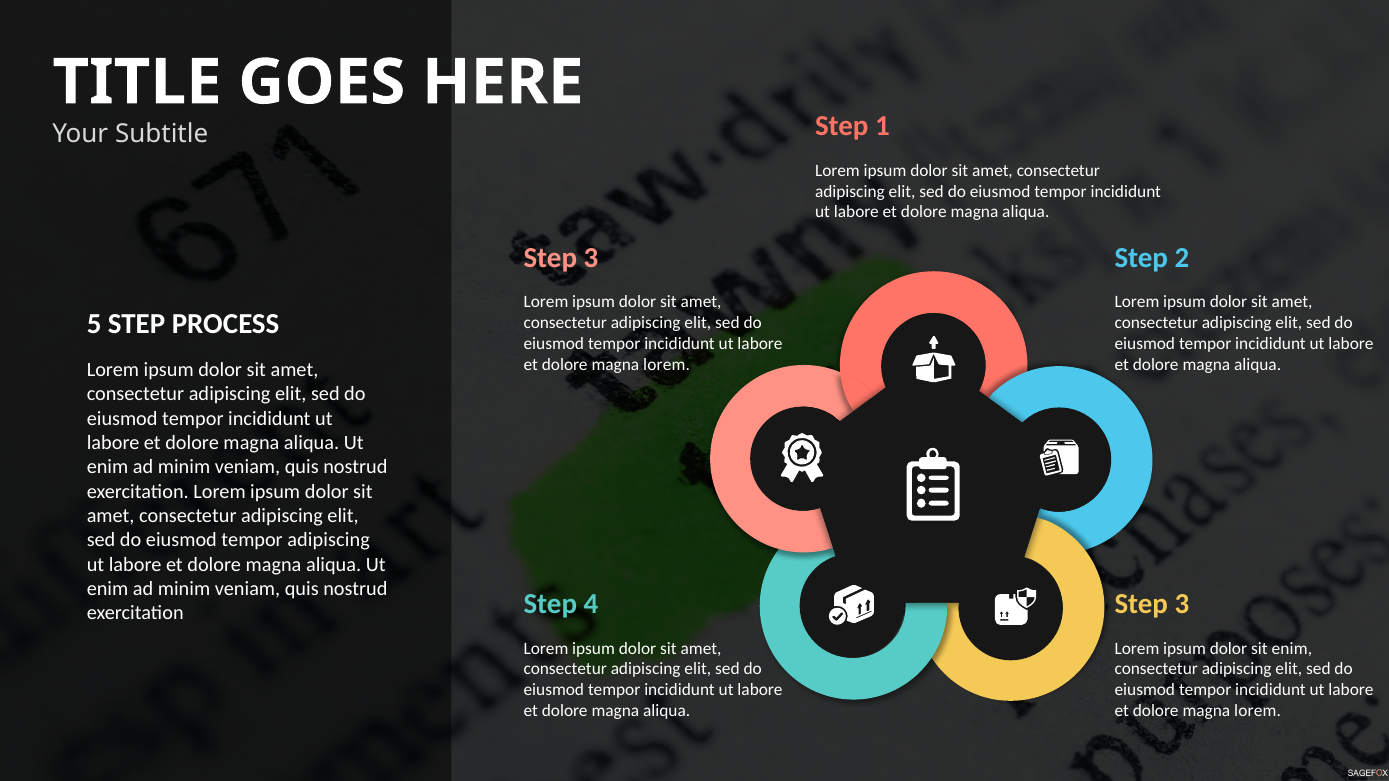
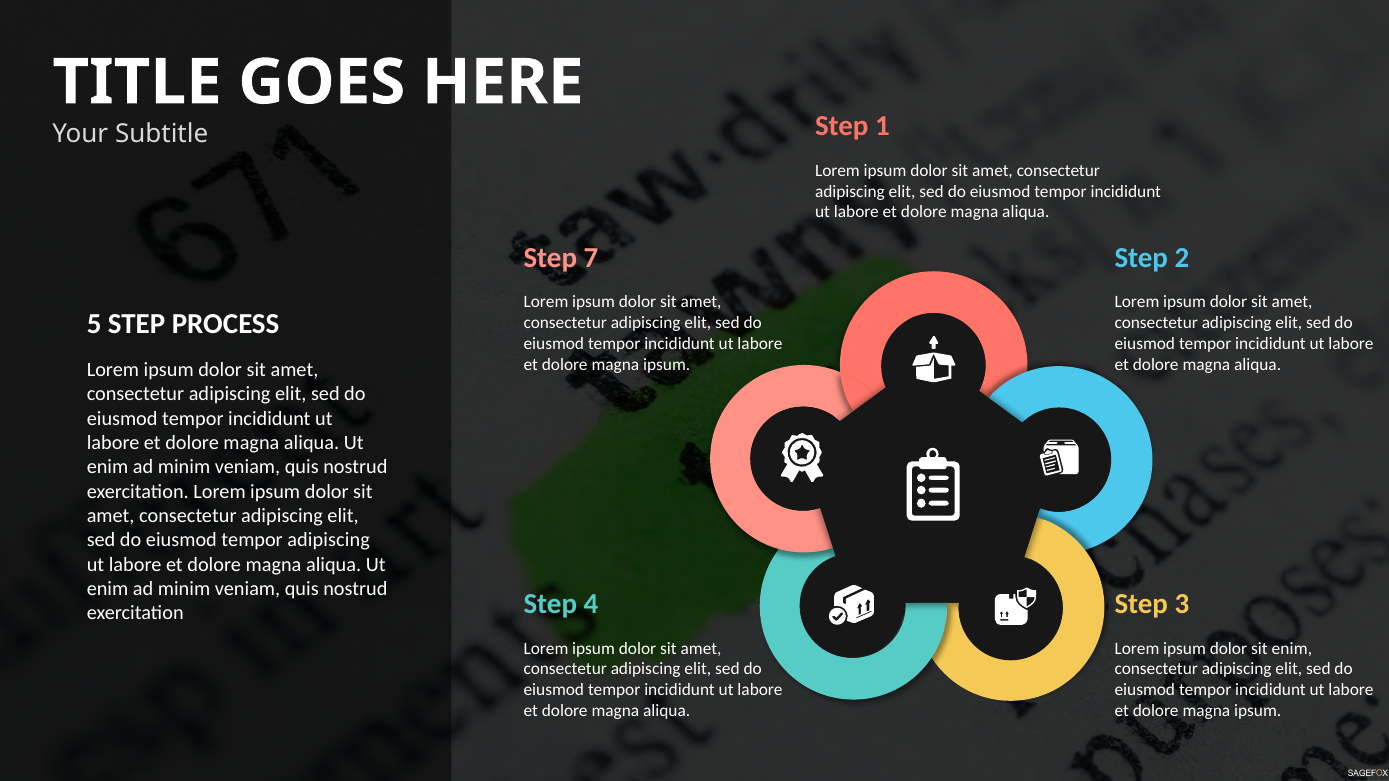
3 at (591, 258): 3 -> 7
lorem at (667, 365): lorem -> ipsum
lorem at (1258, 711): lorem -> ipsum
